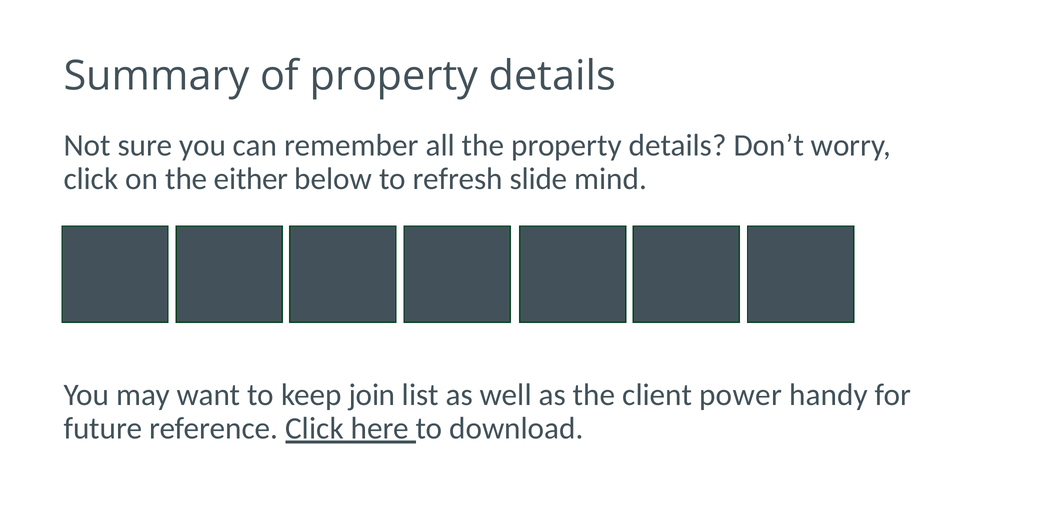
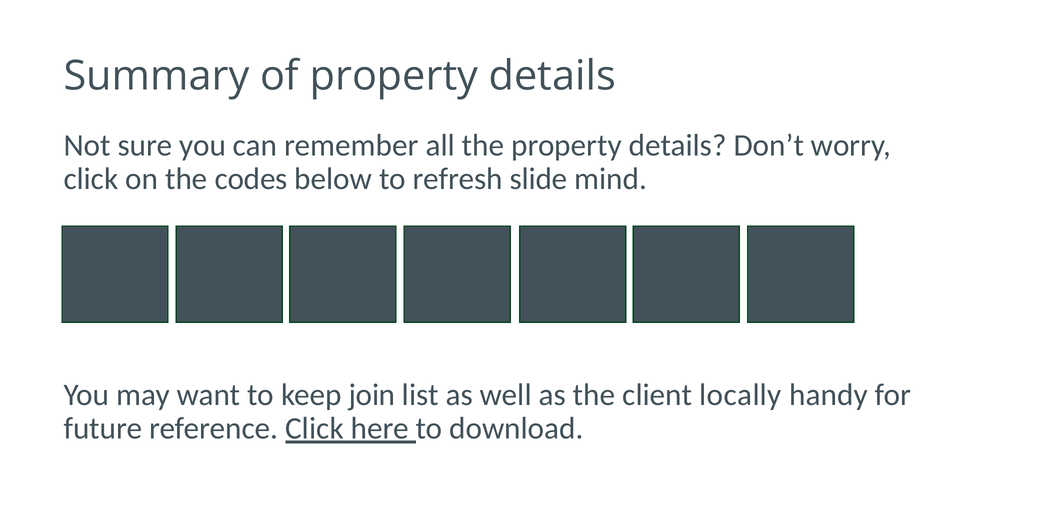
either: either -> codes
power: power -> locally
